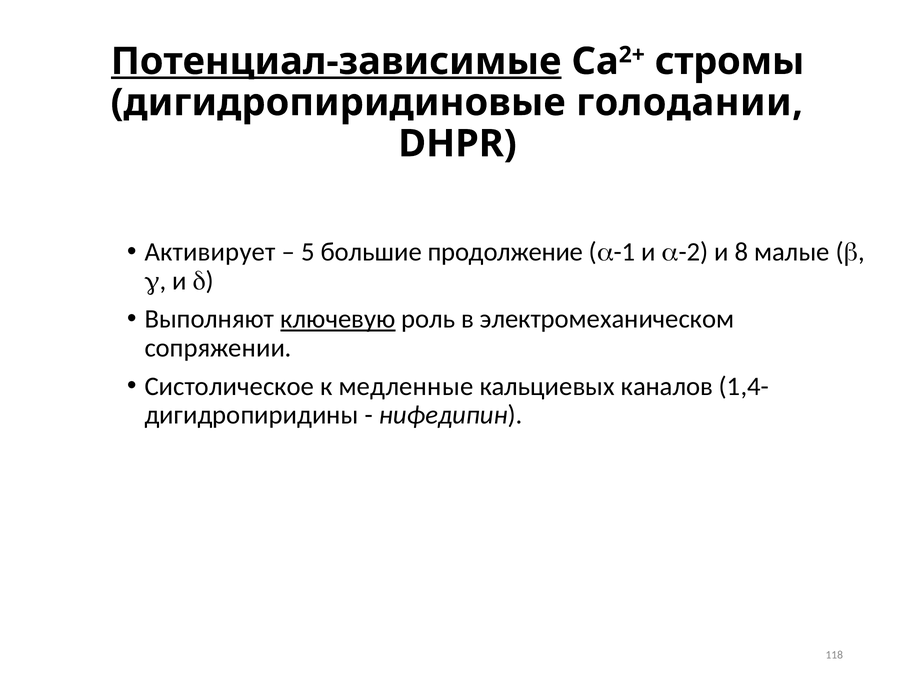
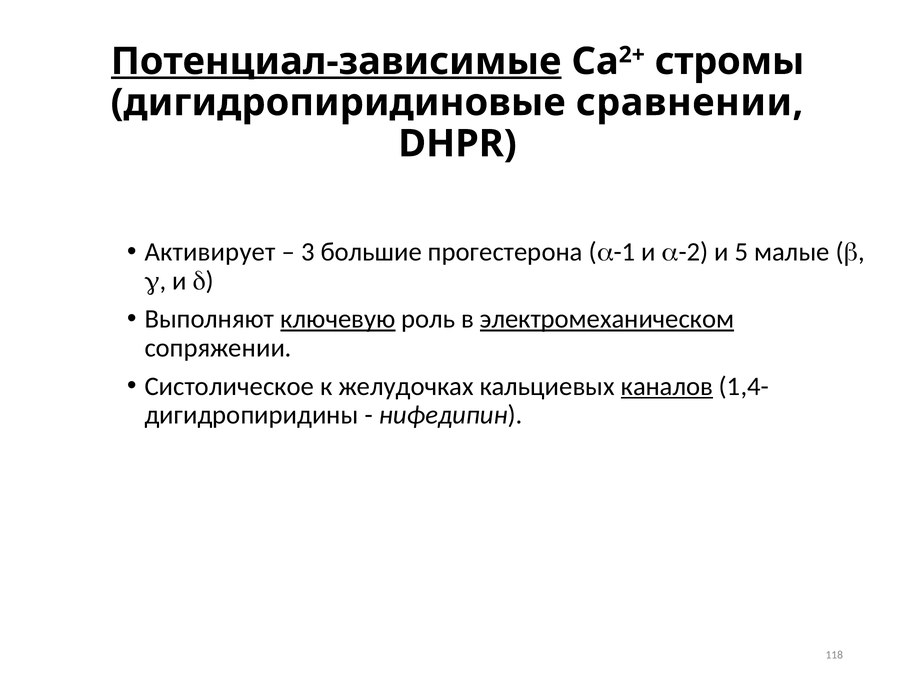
голодании: голодании -> сравнении
5: 5 -> 3
продолжение: продолжение -> прогестерона
8: 8 -> 5
электромеханическом underline: none -> present
медленные: медленные -> желудочках
каналов underline: none -> present
